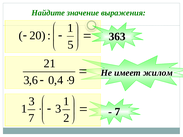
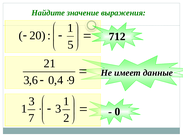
363: 363 -> 712
жилом: жилом -> данные
7 at (117, 112): 7 -> 0
